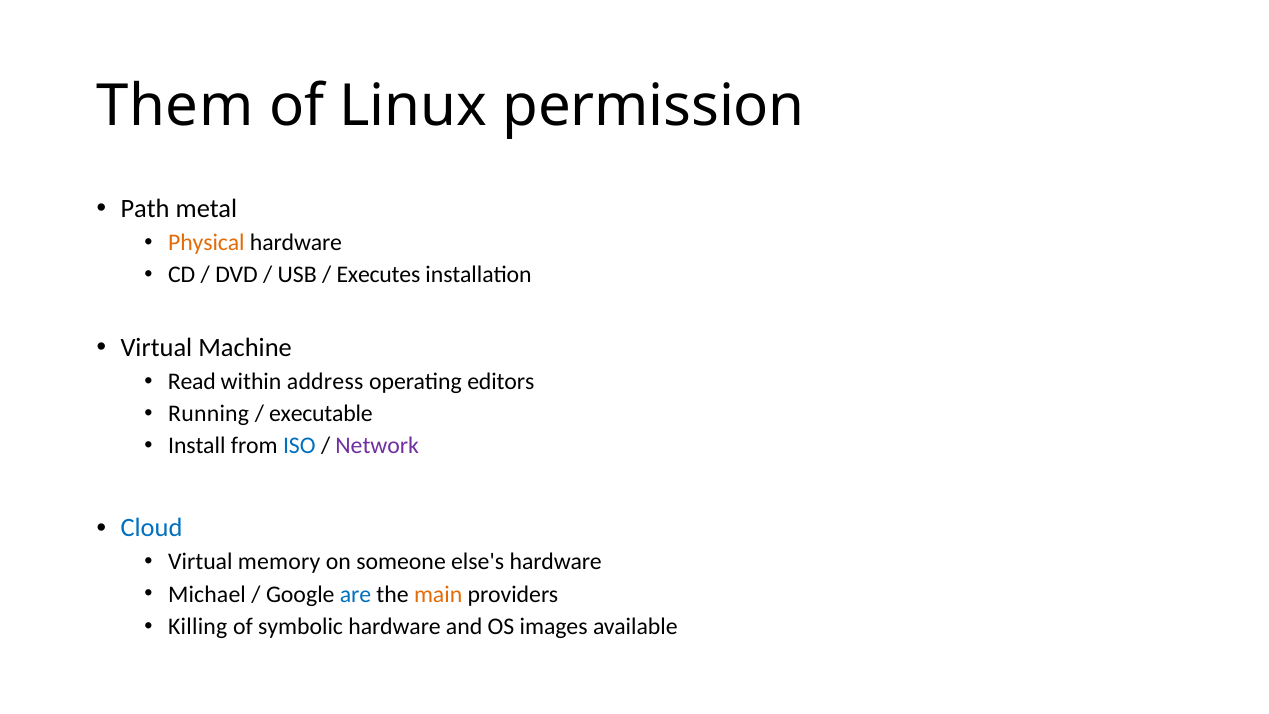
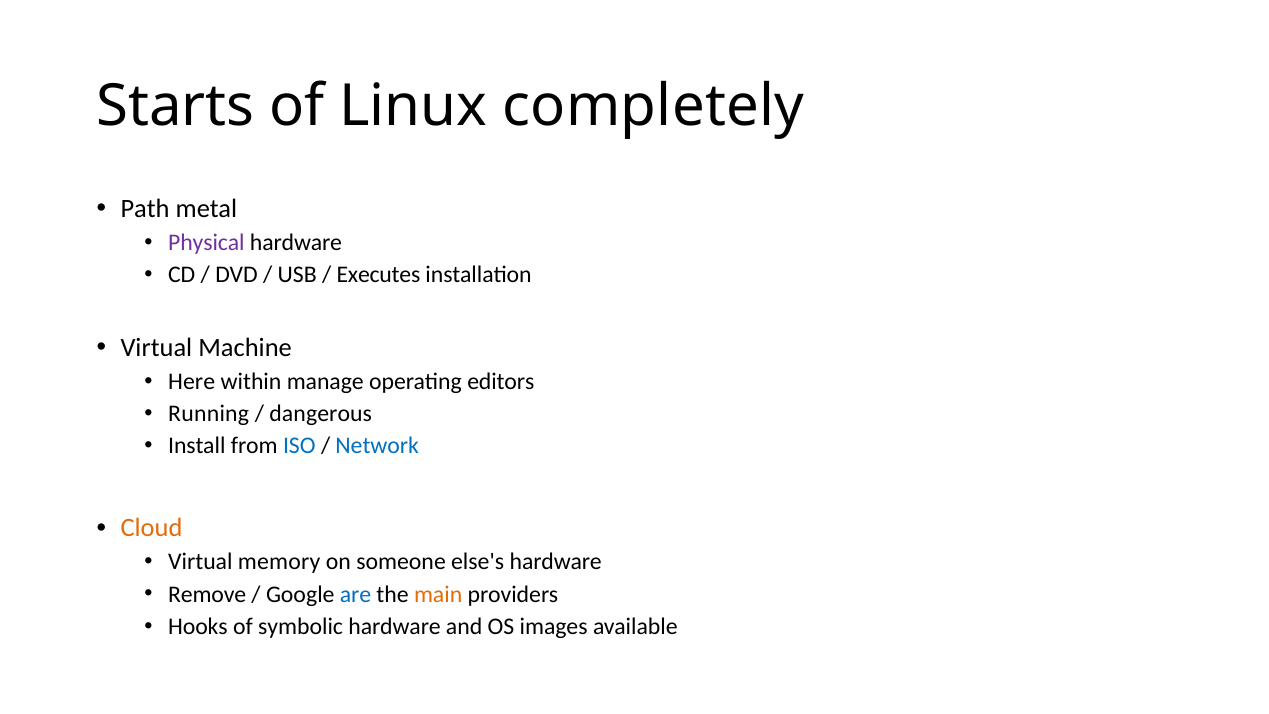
Them: Them -> Starts
permission: permission -> completely
Physical colour: orange -> purple
Read: Read -> Here
address: address -> manage
executable: executable -> dangerous
Network colour: purple -> blue
Cloud colour: blue -> orange
Michael: Michael -> Remove
Killing: Killing -> Hooks
